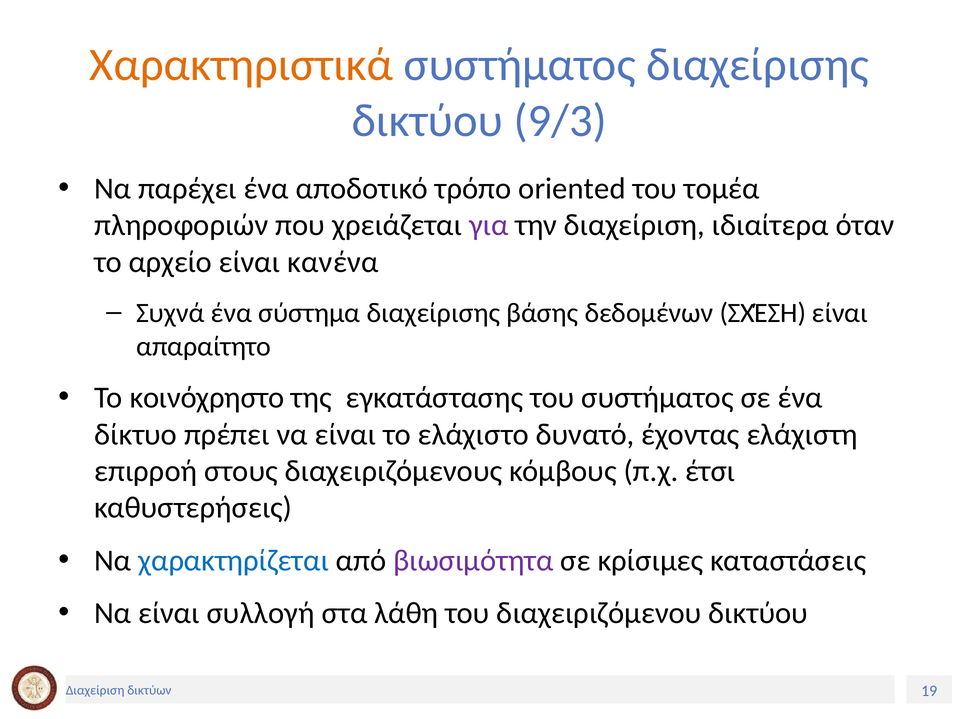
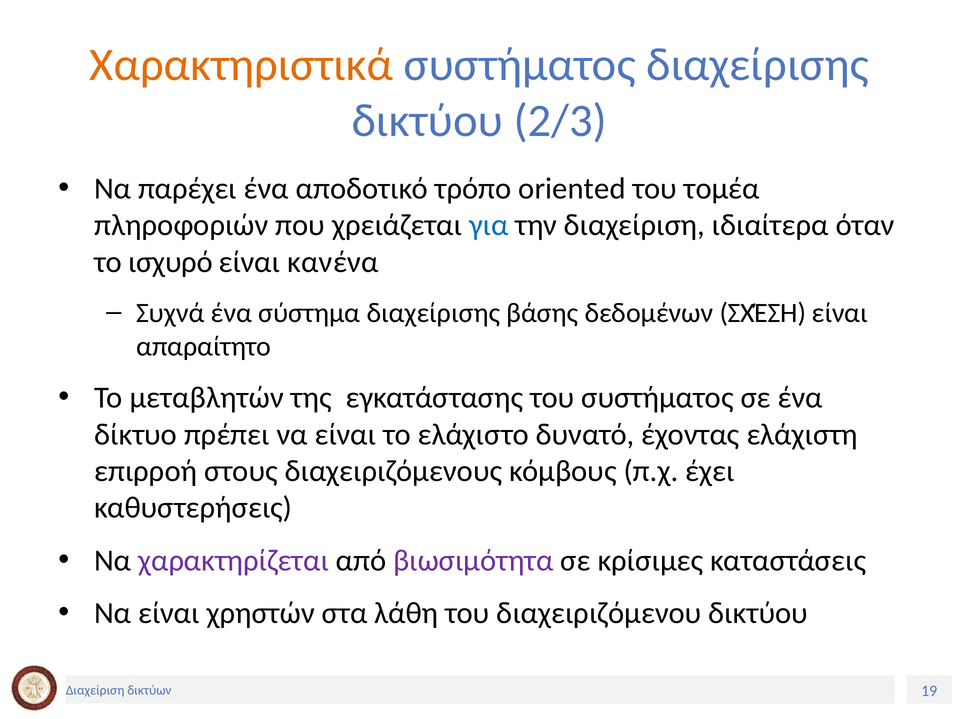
9/3: 9/3 -> 2/3
για colour: purple -> blue
αρχείο: αρχείο -> ισχυρό
κοινόχρηστο: κοινόχρηστο -> μεταβλητών
έτσι: έτσι -> έχει
χαρακτηρίζεται colour: blue -> purple
συλλογή: συλλογή -> χρηστών
